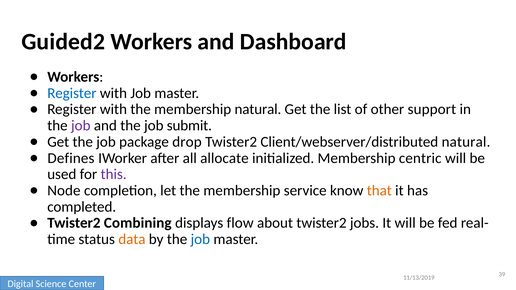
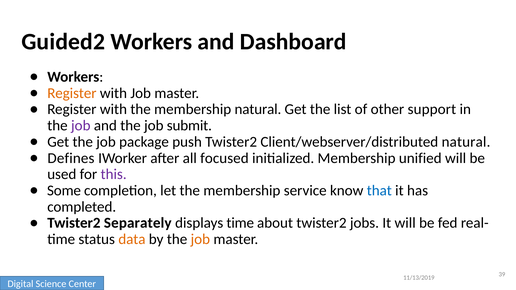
Register at (72, 93) colour: blue -> orange
drop: drop -> push
allocate: allocate -> focused
centric: centric -> unified
Node: Node -> Some
that colour: orange -> blue
Combining: Combining -> Separately
displays flow: flow -> time
job at (200, 239) colour: blue -> orange
